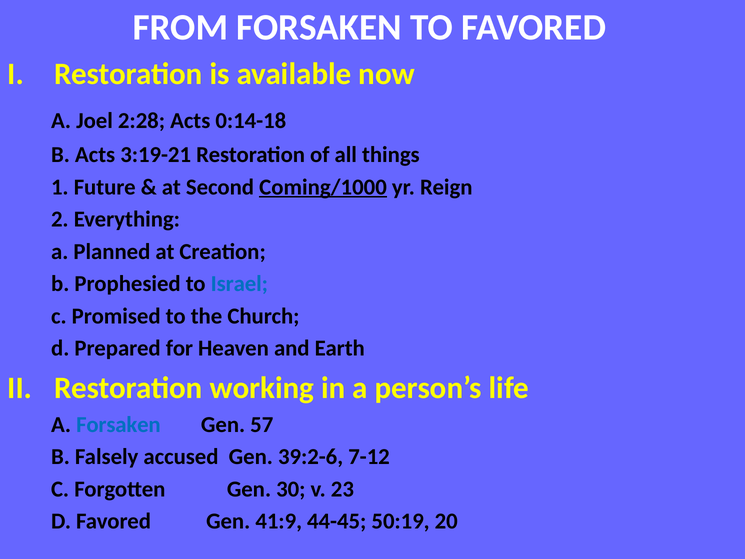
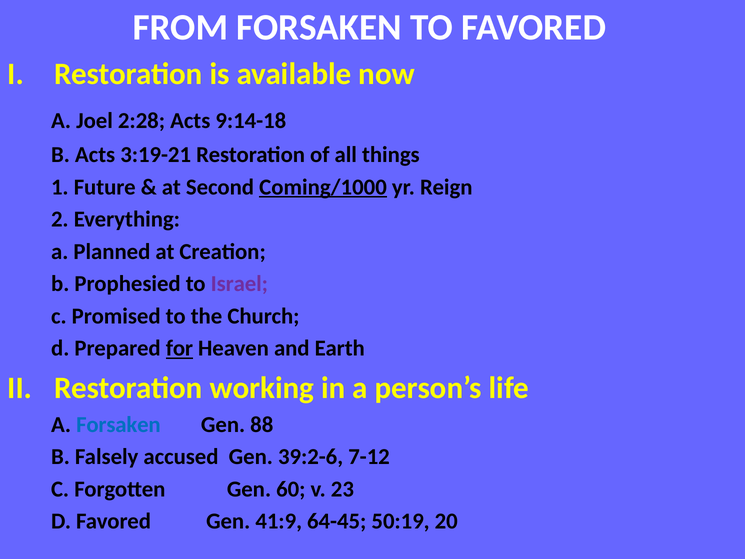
0:14-18: 0:14-18 -> 9:14-18
Israel colour: blue -> purple
for underline: none -> present
57: 57 -> 88
30: 30 -> 60
44-45: 44-45 -> 64-45
